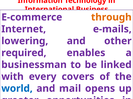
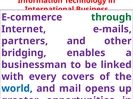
through colour: orange -> green
lowering: lowering -> partners
required: required -> bridging
